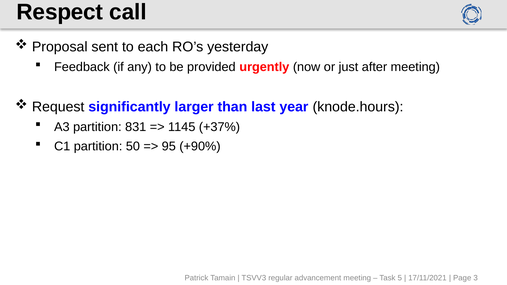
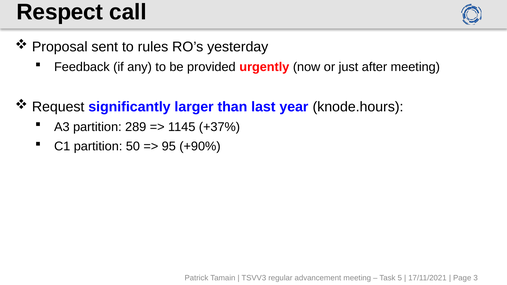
each: each -> rules
831: 831 -> 289
